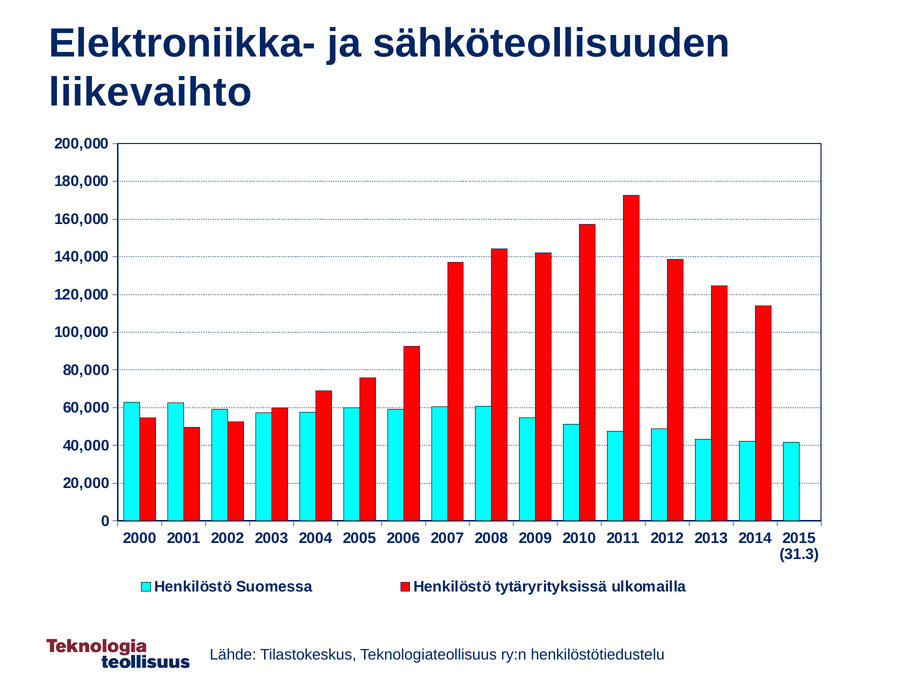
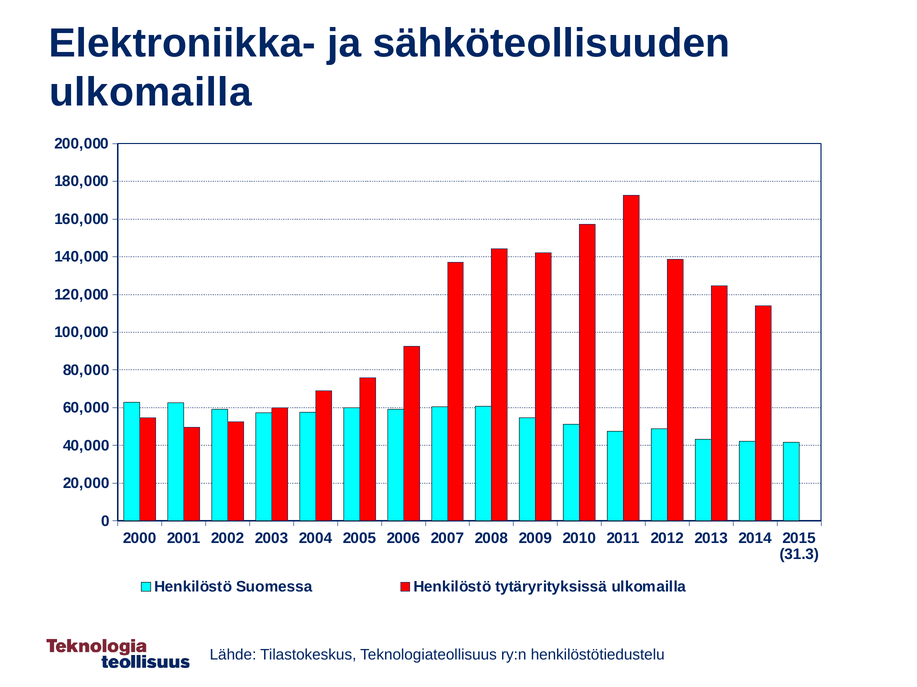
liikevaihto at (150, 92): liikevaihto -> ulkomailla
